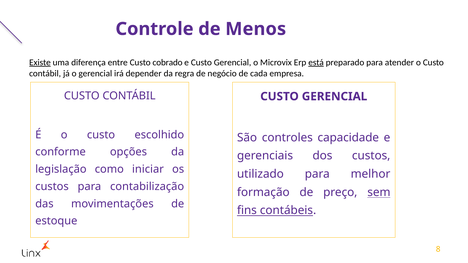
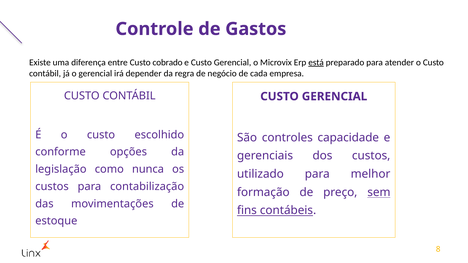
Menos: Menos -> Gastos
Existe underline: present -> none
iniciar: iniciar -> nunca
